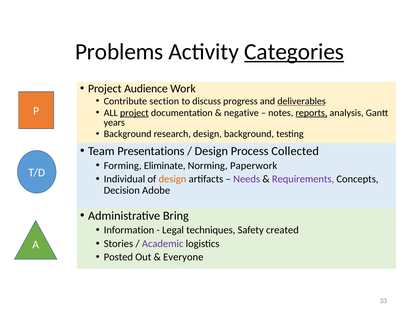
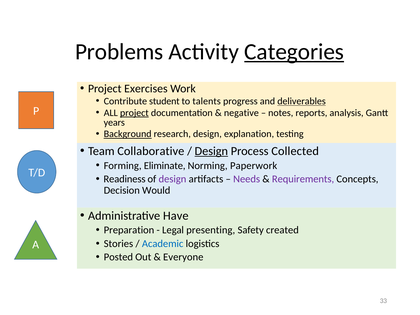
Audience: Audience -> Exercises
section: section -> student
discuss: discuss -> talents
reports underline: present -> none
Background at (128, 134) underline: none -> present
design background: background -> explanation
Presentations: Presentations -> Collaborative
Design at (211, 151) underline: none -> present
Individual: Individual -> Readiness
design at (172, 179) colour: orange -> purple
Adobe: Adobe -> Would
Bring: Bring -> Have
Information: Information -> Preparation
techniques: techniques -> presenting
Academic colour: purple -> blue
